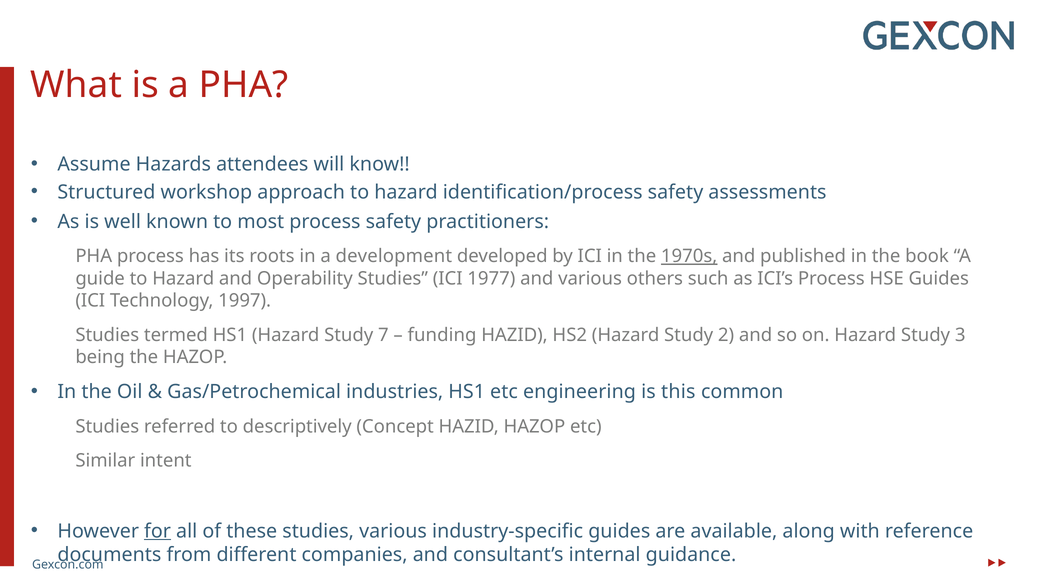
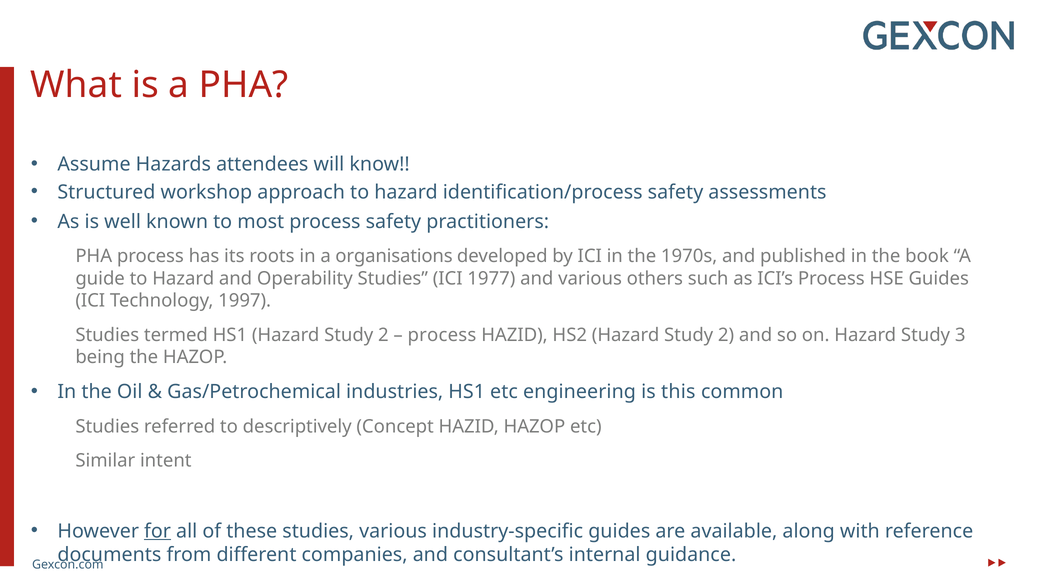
development: development -> organisations
1970s underline: present -> none
HS1 Hazard Study 7: 7 -> 2
funding at (442, 335): funding -> process
